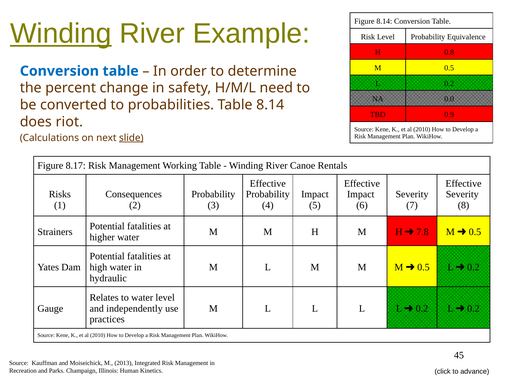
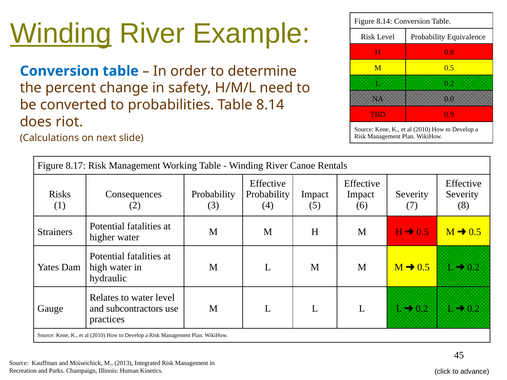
slide underline: present -> none
H 7.8: 7.8 -> 0.5
independently: independently -> subcontractors
